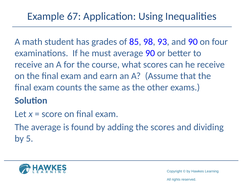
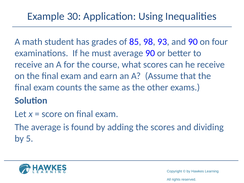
67: 67 -> 30
